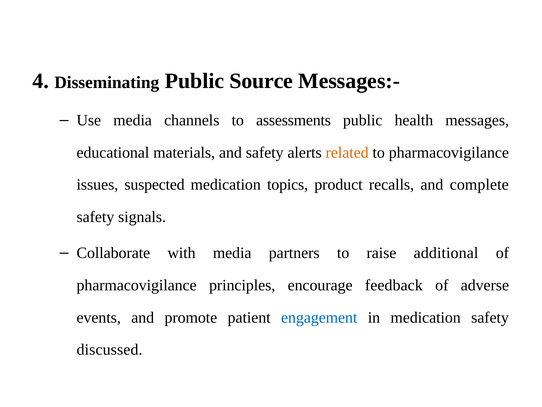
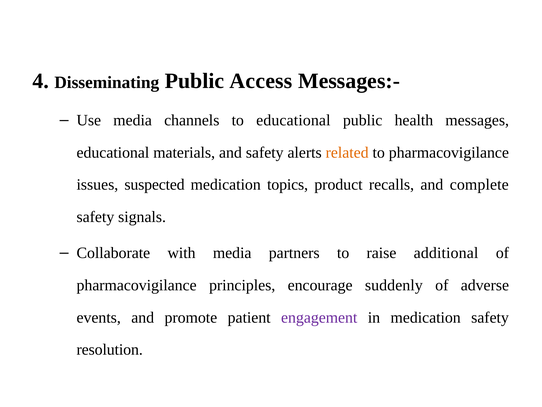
Source: Source -> Access
to assessments: assessments -> educational
feedback: feedback -> suddenly
engagement colour: blue -> purple
discussed: discussed -> resolution
